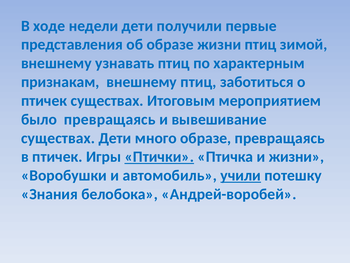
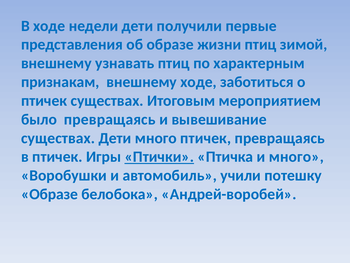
внешнему птиц: птиц -> ходе
много образе: образе -> птичек
и жизни: жизни -> много
учили underline: present -> none
Знания at (49, 194): Знания -> Образе
